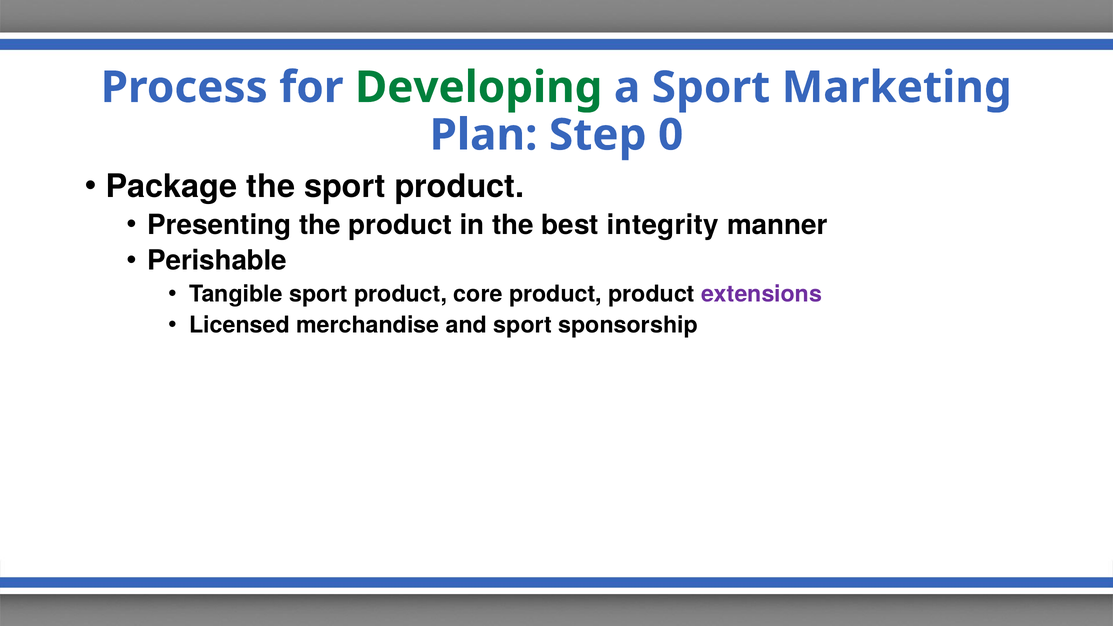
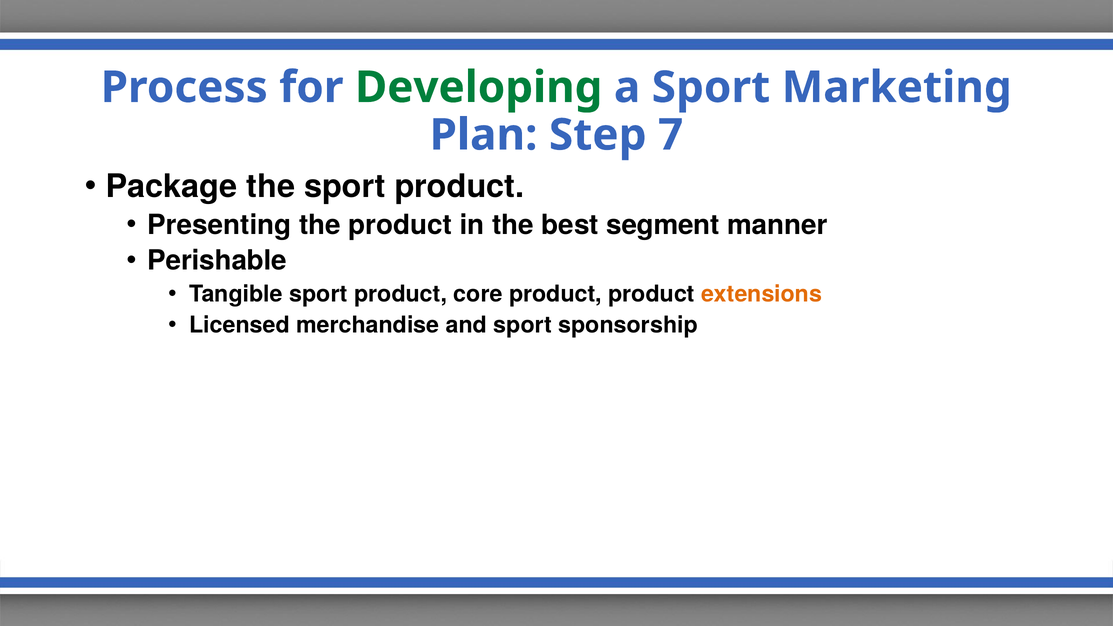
0: 0 -> 7
integrity: integrity -> segment
extensions colour: purple -> orange
